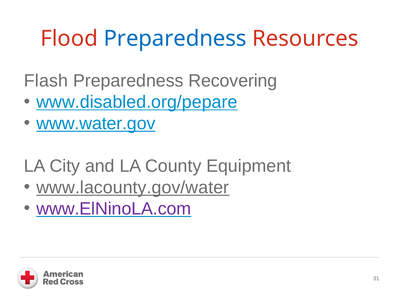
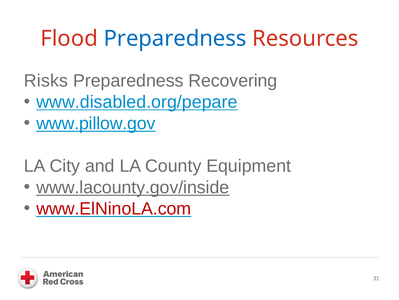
Flash: Flash -> Risks
www.water.gov: www.water.gov -> www.pillow.gov
www.lacounty.gov/water: www.lacounty.gov/water -> www.lacounty.gov/inside
www.ElNinoLA.com colour: purple -> red
